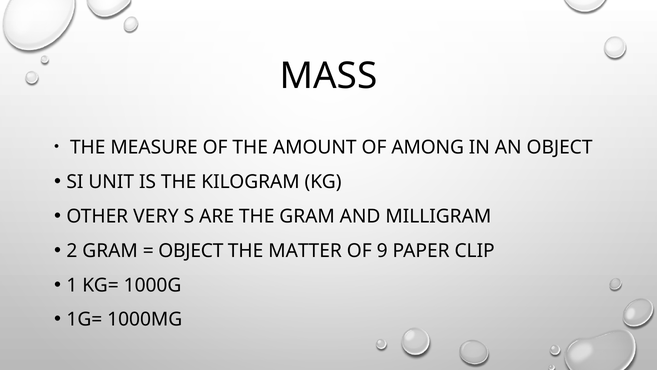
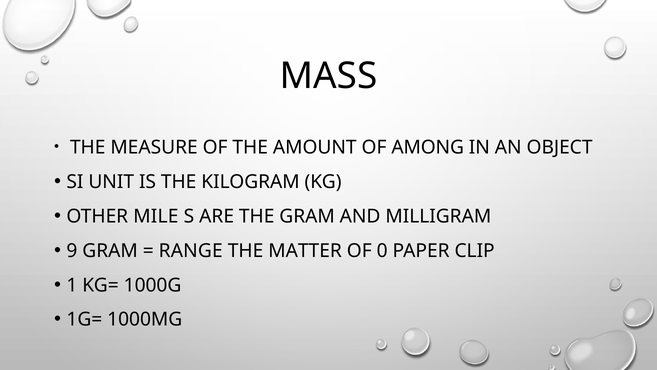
VERY: VERY -> MILE
2: 2 -> 9
OBJECT at (191, 251): OBJECT -> RANGE
9: 9 -> 0
